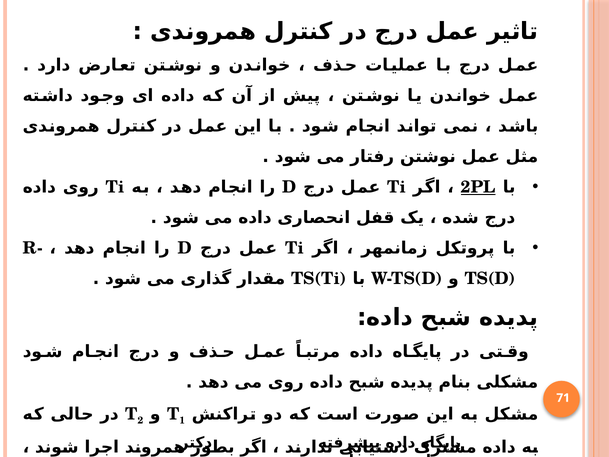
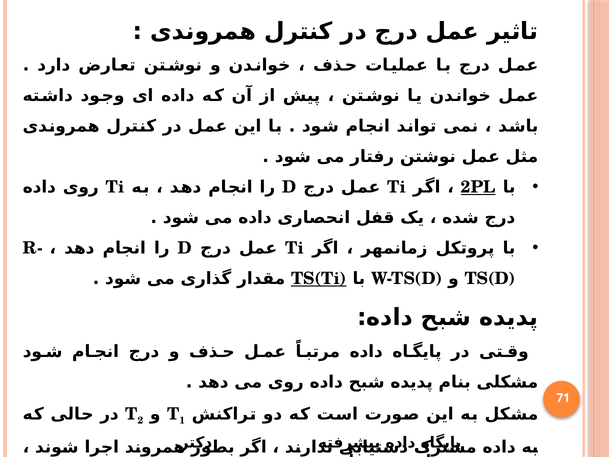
TS(Ti underline: none -> present
